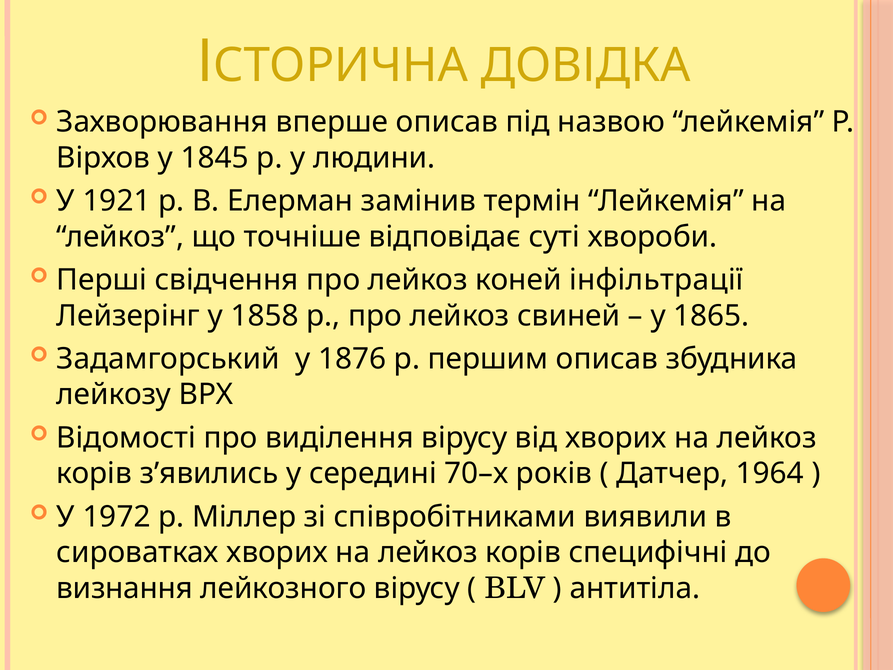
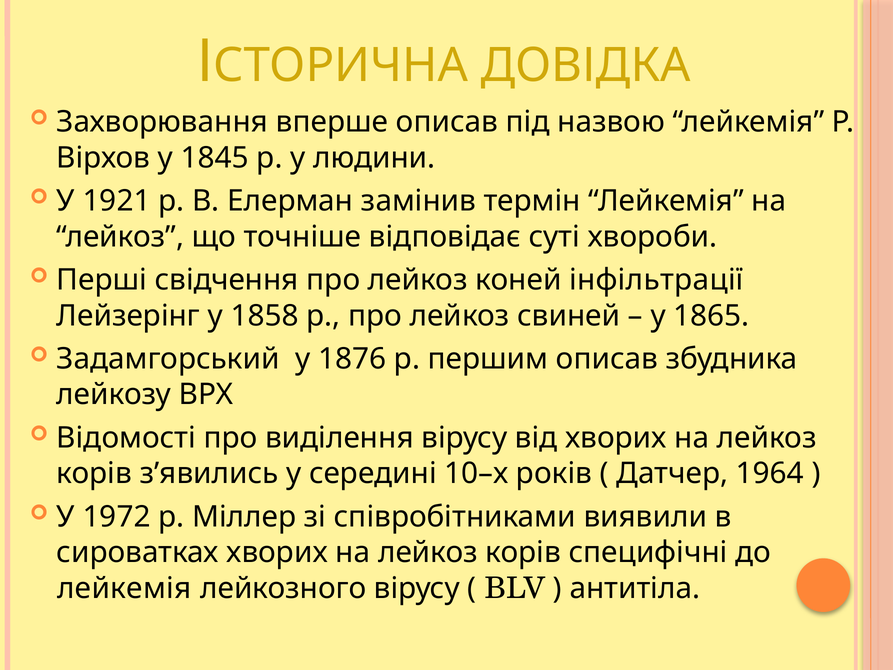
70–х: 70–х -> 10–х
визнання at (125, 588): визнання -> лейкемія
